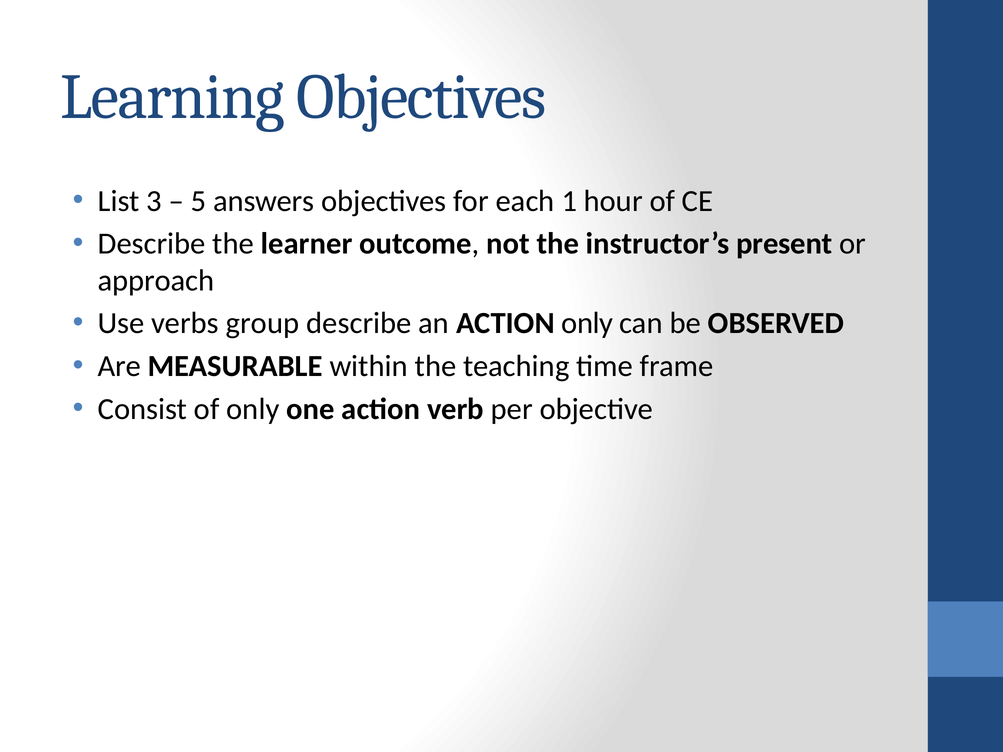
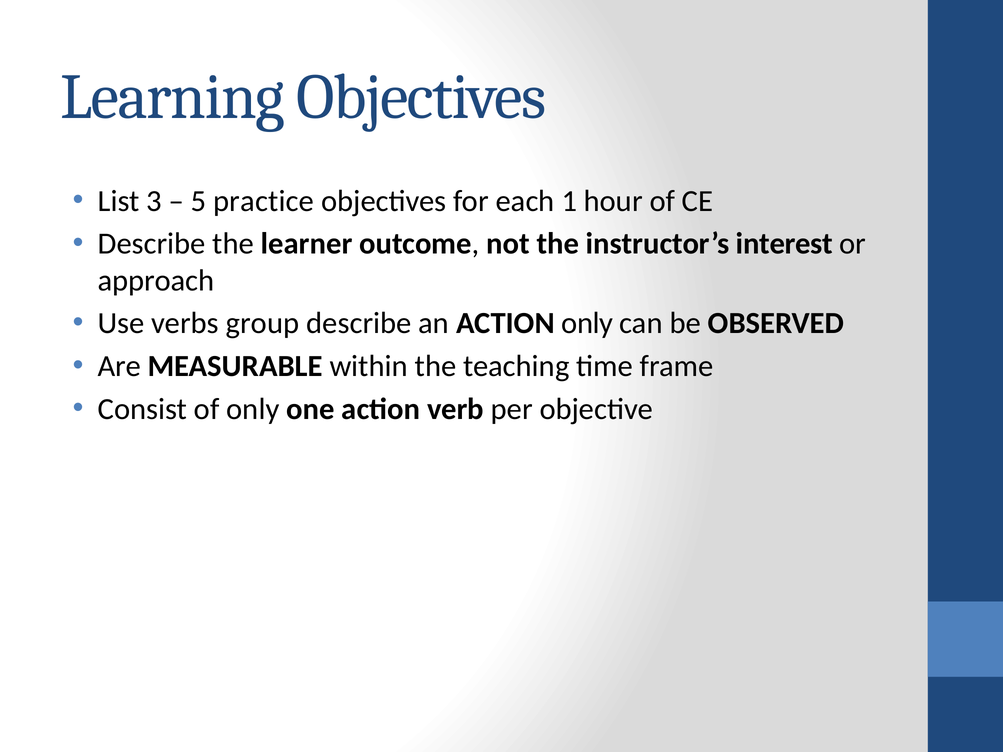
answers: answers -> practice
present: present -> interest
